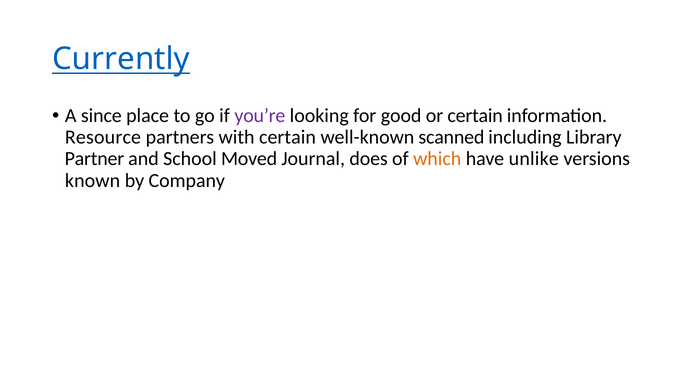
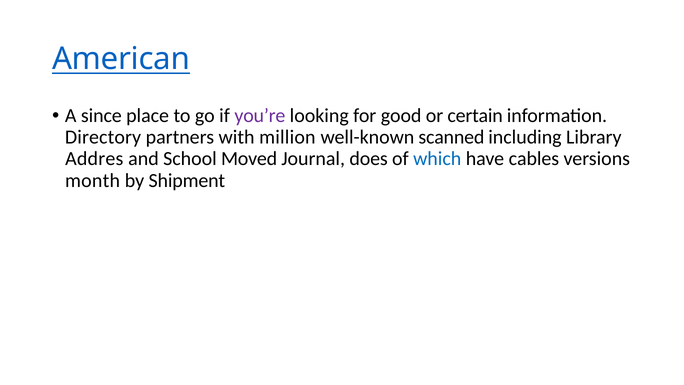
Currently: Currently -> American
Resource: Resource -> Directory
with certain: certain -> million
Partner: Partner -> Addres
which colour: orange -> blue
unlike: unlike -> cables
known: known -> month
Company: Company -> Shipment
